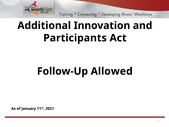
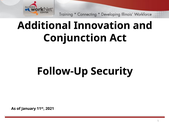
Participants: Participants -> Conjunction
Allowed: Allowed -> Security
